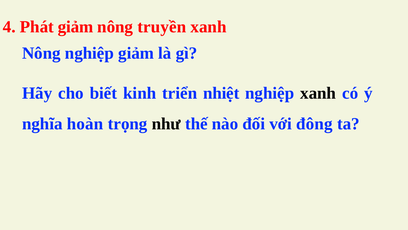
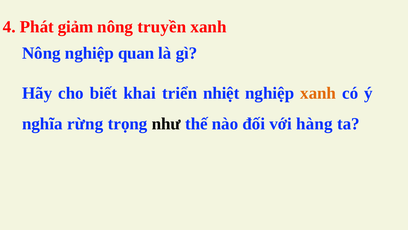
nghiệp giảm: giảm -> quan
kinh: kinh -> khai
xanh at (318, 93) colour: black -> orange
hoàn: hoàn -> rừng
đông: đông -> hàng
